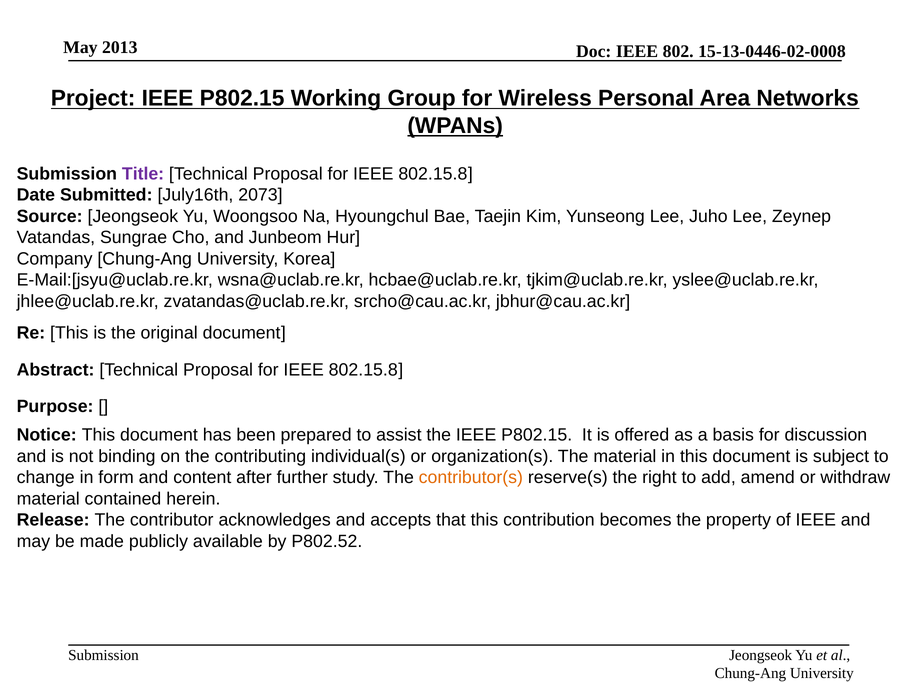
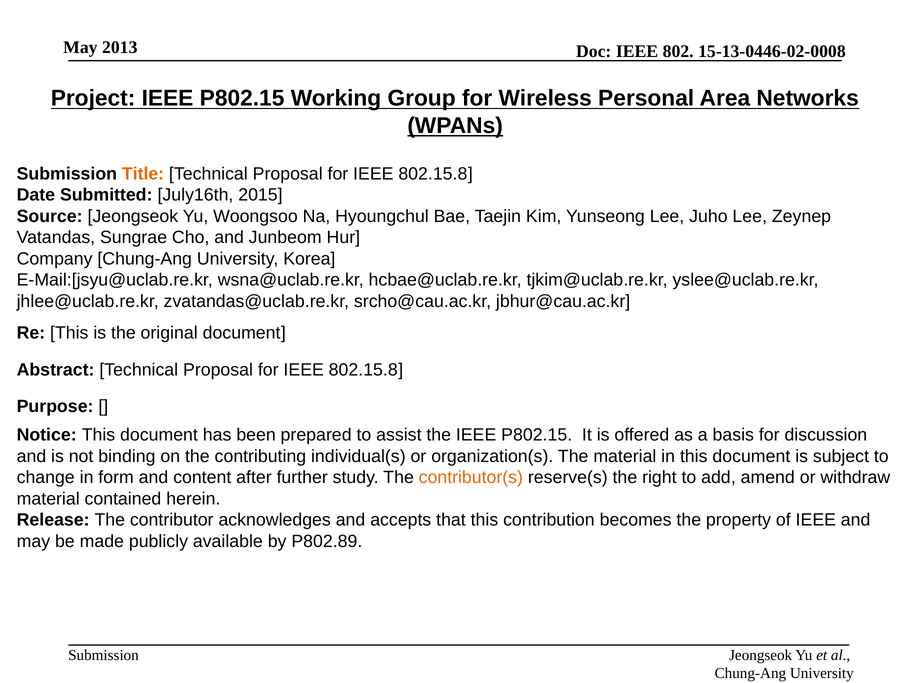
Title colour: purple -> orange
2073: 2073 -> 2015
P802.52: P802.52 -> P802.89
